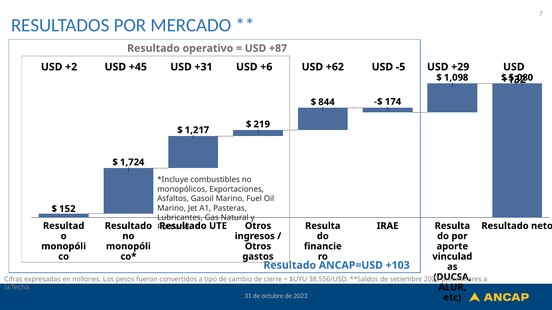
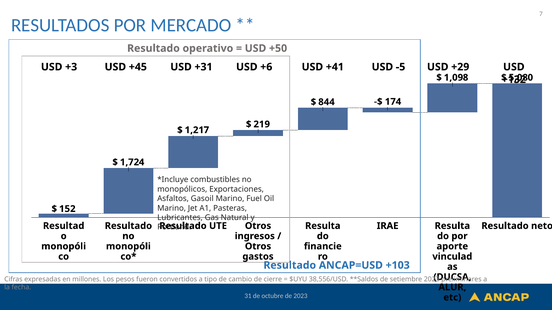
+87: +87 -> +50
+2: +2 -> +3
+62: +62 -> +41
